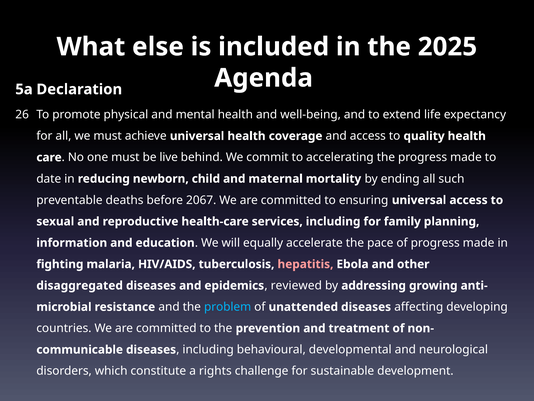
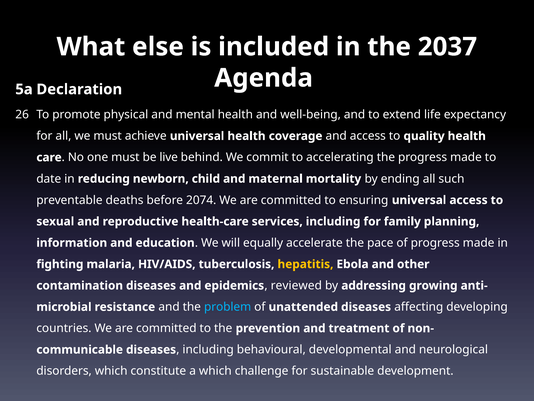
2025: 2025 -> 2037
2067: 2067 -> 2074
hepatitis colour: pink -> yellow
disaggregated: disaggregated -> contamination
a rights: rights -> which
